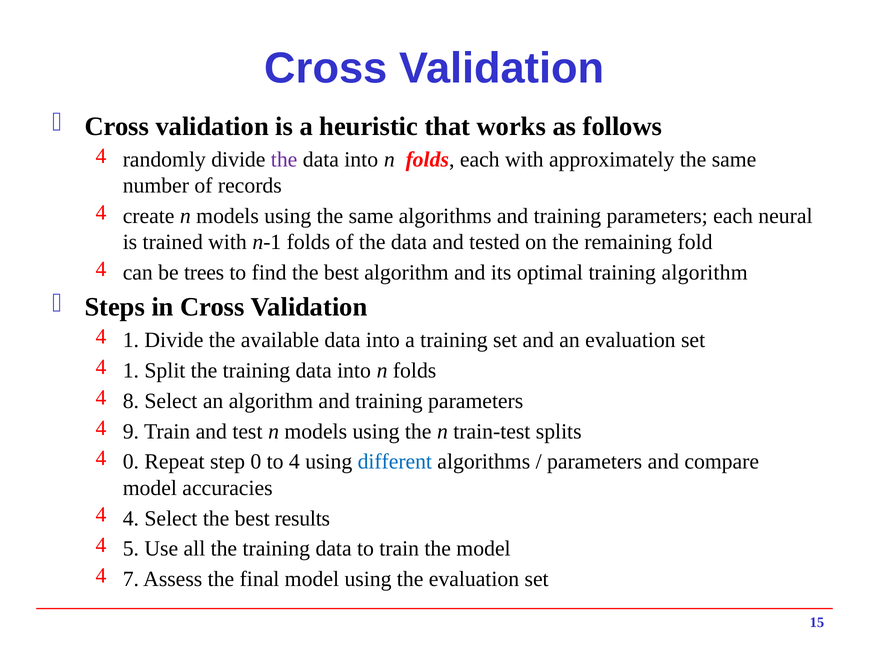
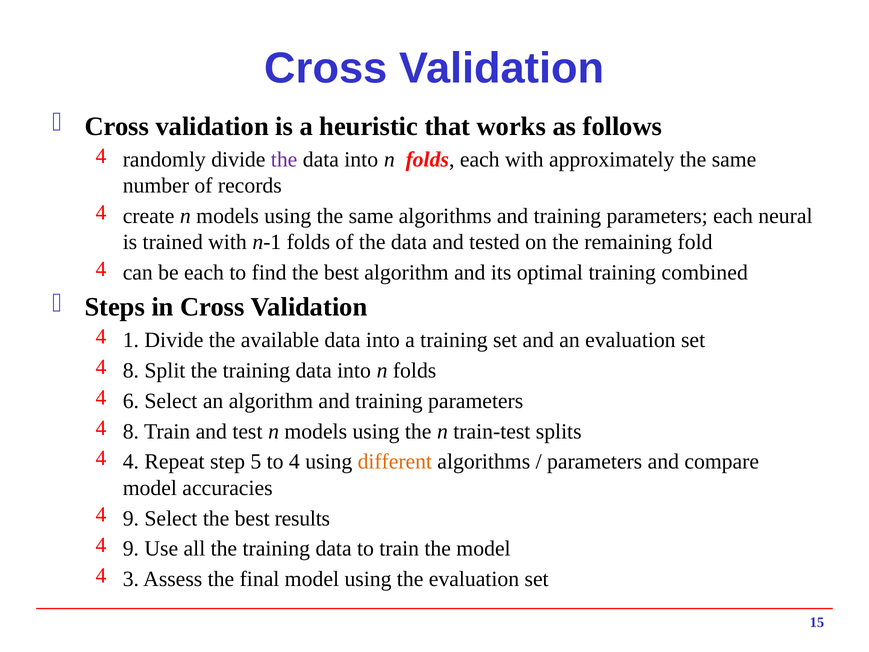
be trees: trees -> each
training algorithm: algorithm -> combined
1 at (131, 370): 1 -> 8
8: 8 -> 6
9 at (131, 431): 9 -> 8
0 at (131, 462): 0 -> 4
step 0: 0 -> 5
different colour: blue -> orange
4 at (131, 518): 4 -> 9
5 at (131, 549): 5 -> 9
7: 7 -> 3
